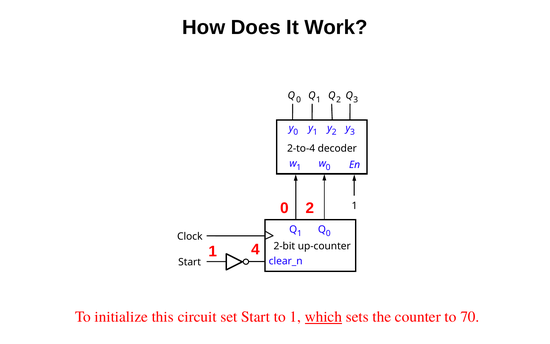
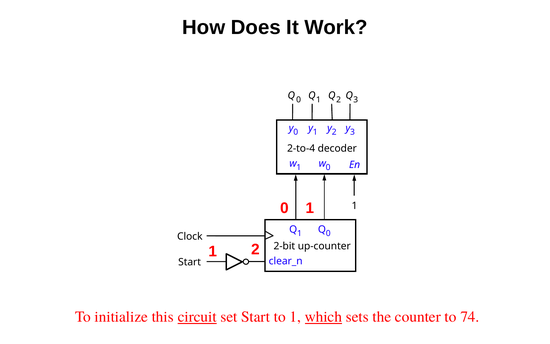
0 2: 2 -> 1
1 4: 4 -> 2
circuit underline: none -> present
70: 70 -> 74
